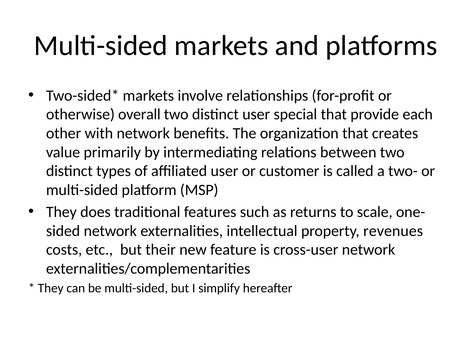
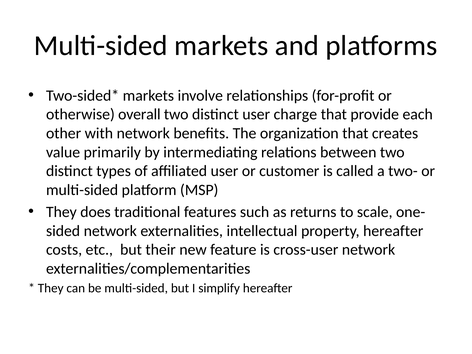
special: special -> charge
property revenues: revenues -> hereafter
